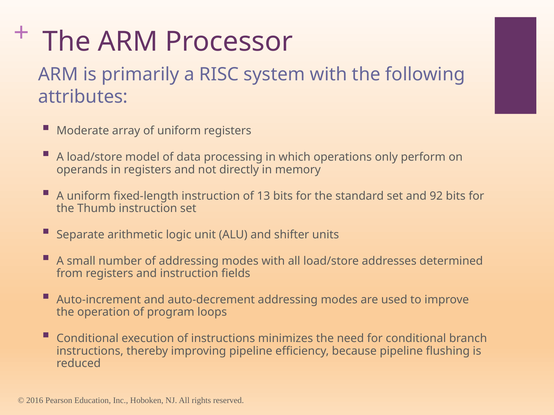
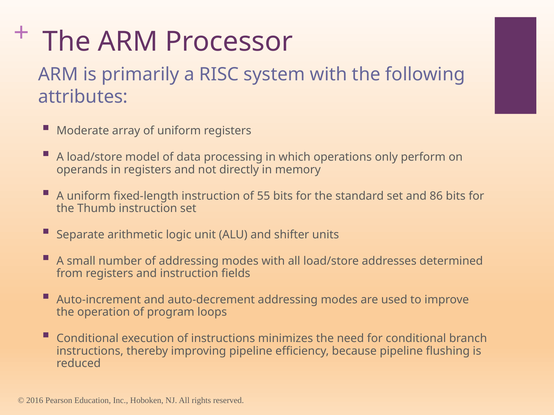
13: 13 -> 55
92: 92 -> 86
